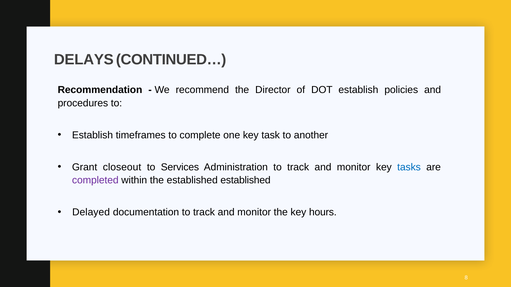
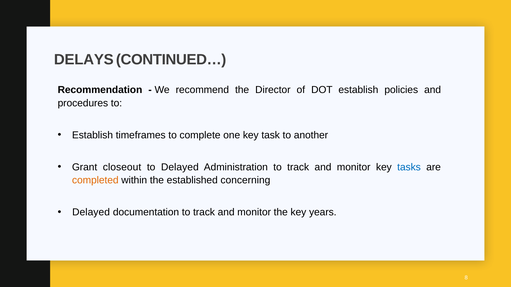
to Services: Services -> Delayed
completed colour: purple -> orange
established established: established -> concerning
hours: hours -> years
